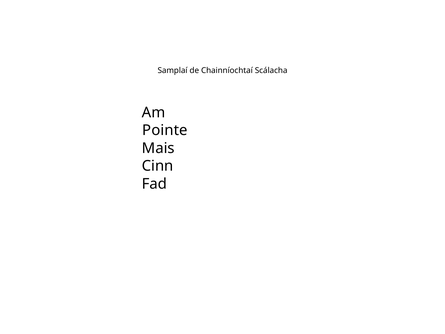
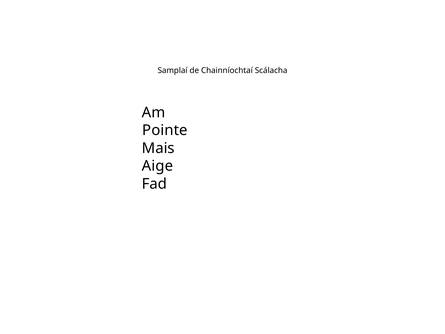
Cinn: Cinn -> Aige
